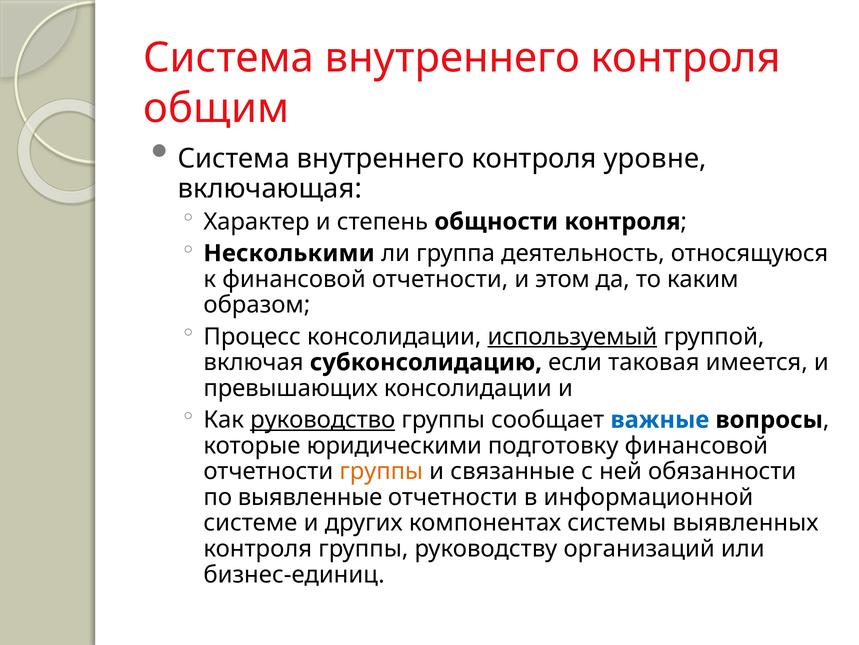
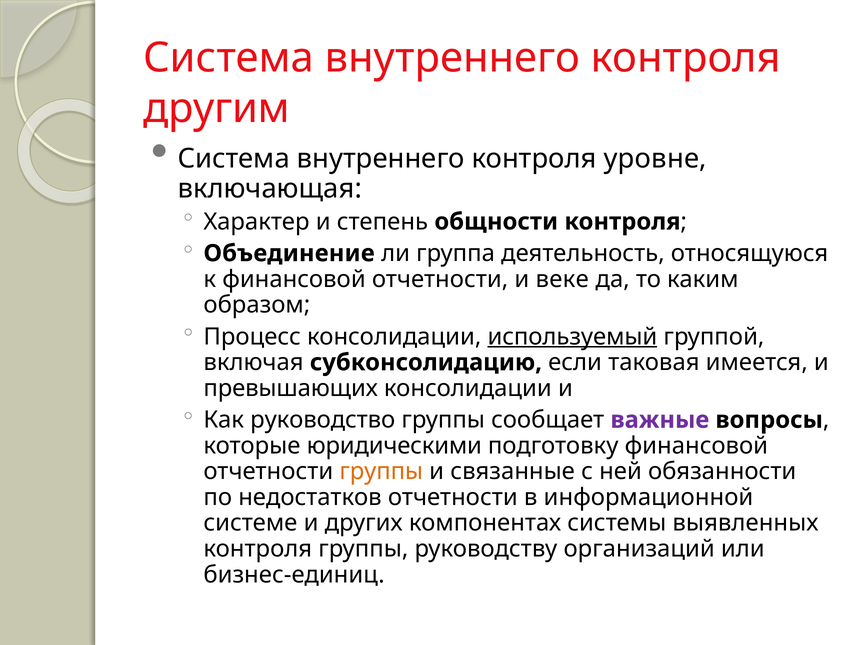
общим: общим -> другим
Несколькими: Несколькими -> Объединение
этом: этом -> веке
руководство underline: present -> none
важные colour: blue -> purple
выявленные: выявленные -> недостатков
